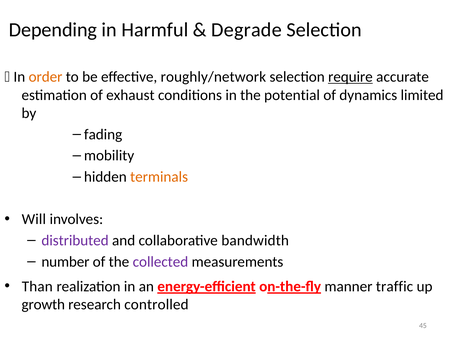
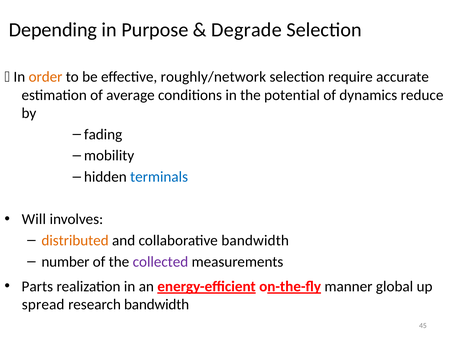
Harmful: Harmful -> Purpose
require underline: present -> none
exhaust: exhaust -> average
limited: limited -> reduce
terminals colour: orange -> blue
distributed colour: purple -> orange
Than: Than -> Parts
traffic: traffic -> global
growth: growth -> spread
research controlled: controlled -> bandwidth
